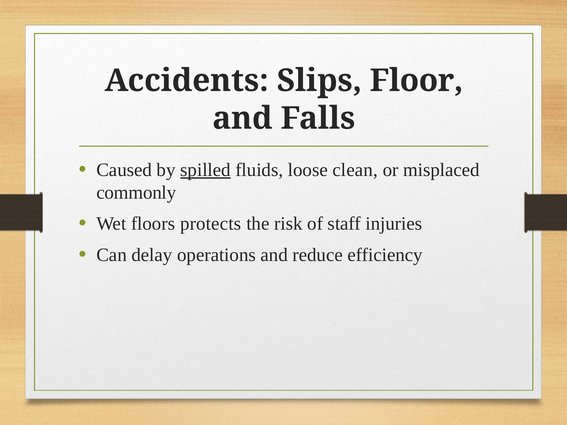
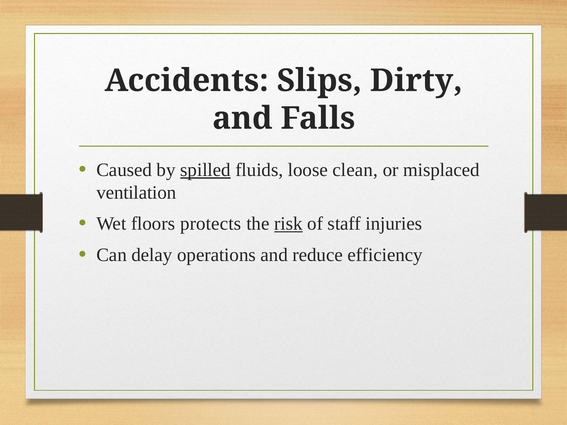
Floor: Floor -> Dirty
commonly: commonly -> ventilation
risk underline: none -> present
